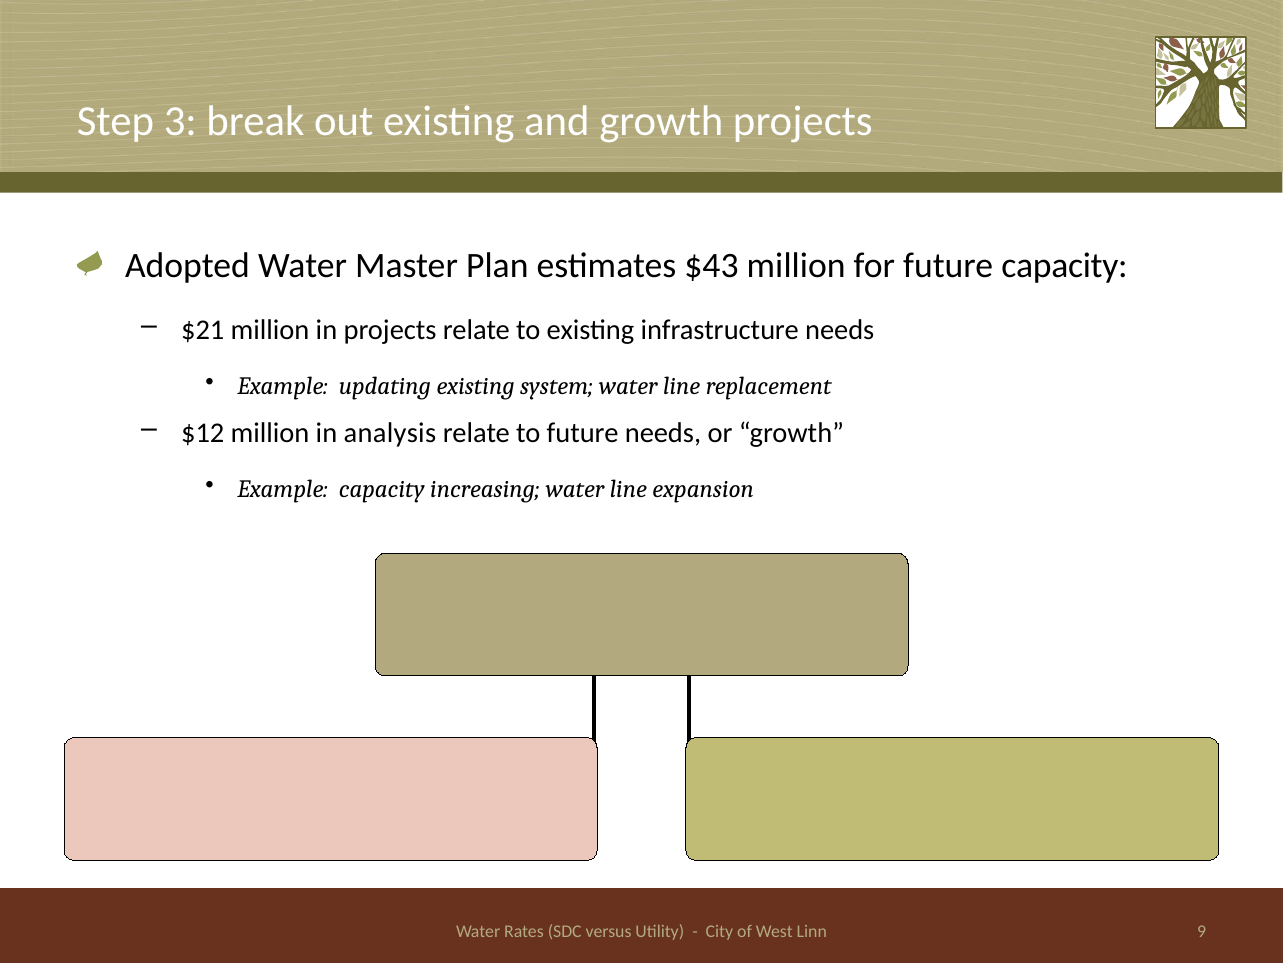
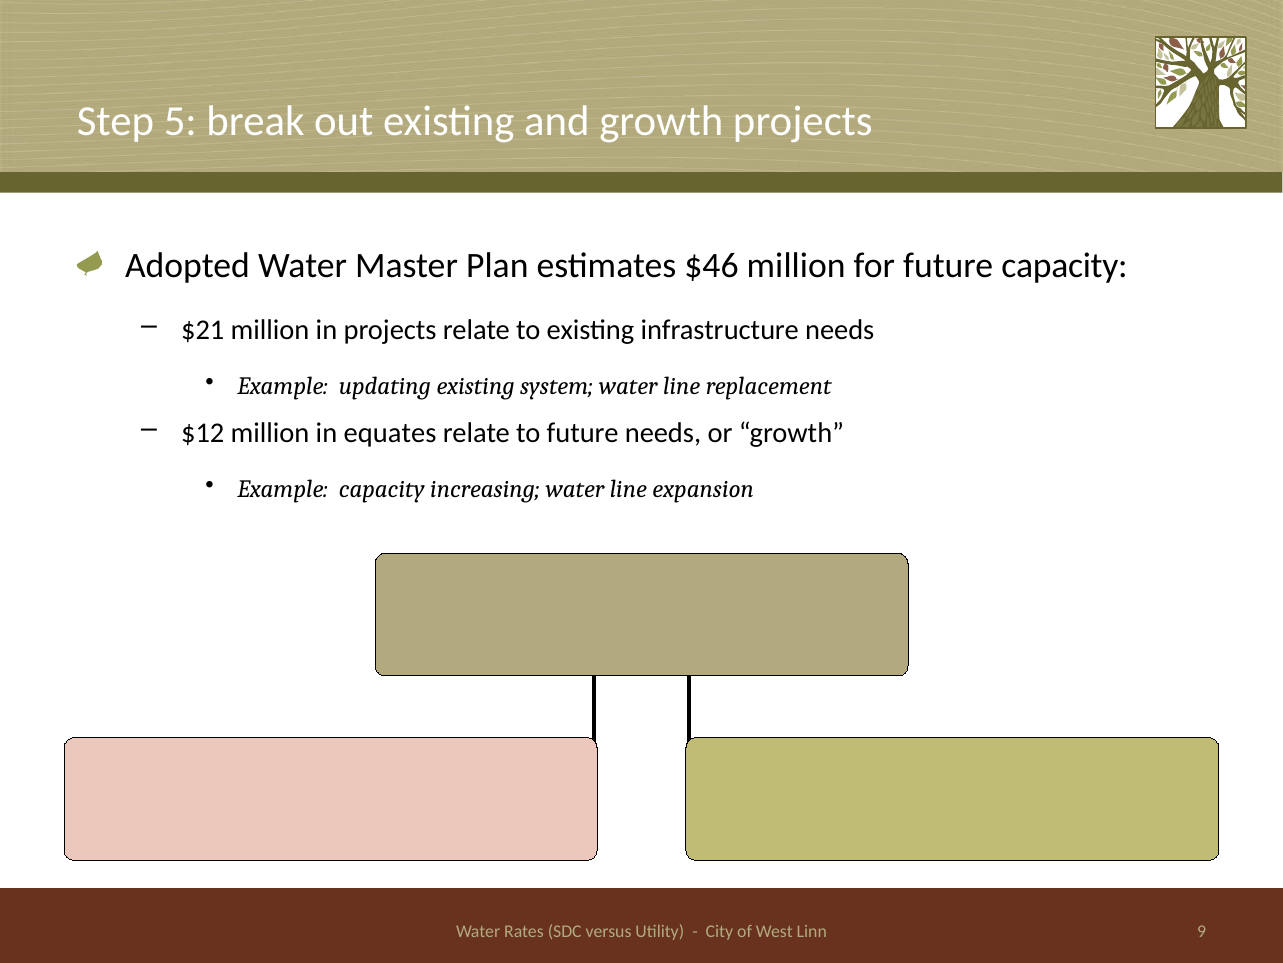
3: 3 -> 5
$43: $43 -> $46
analysis: analysis -> equates
